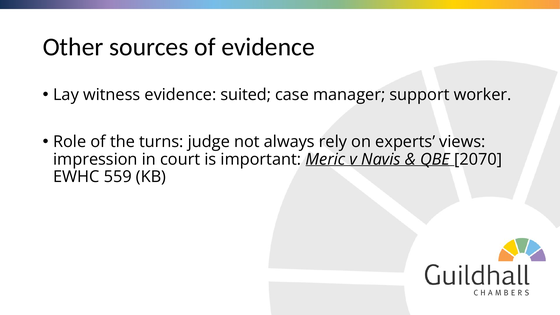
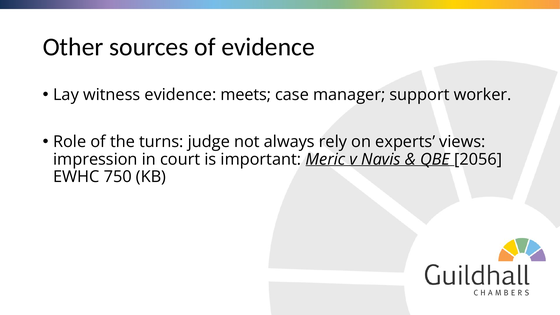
suited: suited -> meets
2070: 2070 -> 2056
559: 559 -> 750
